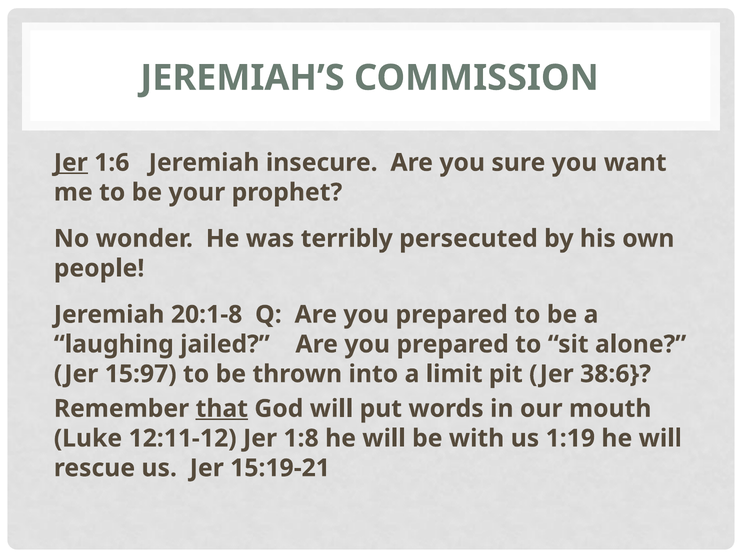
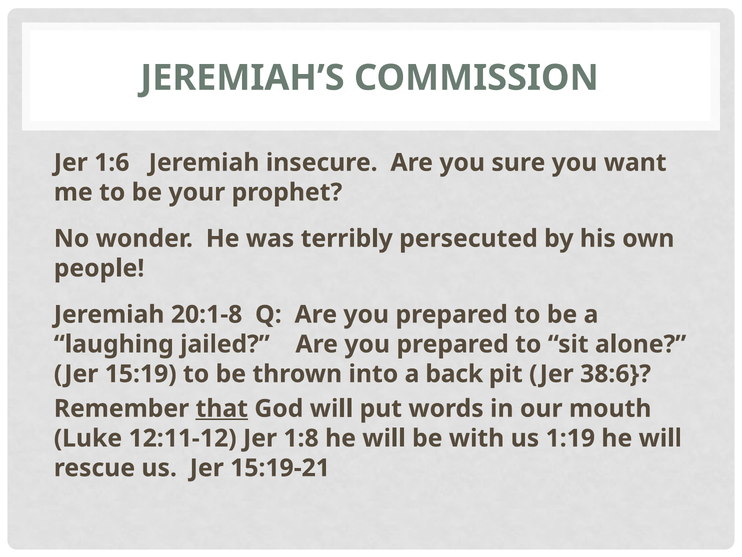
Jer at (71, 162) underline: present -> none
15:97: 15:97 -> 15:19
limit: limit -> back
